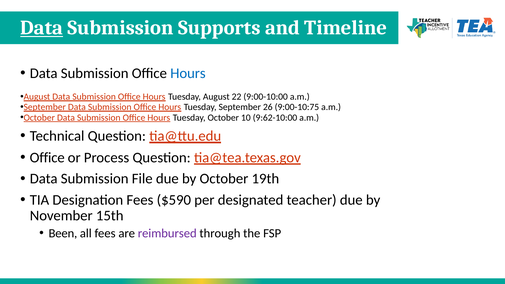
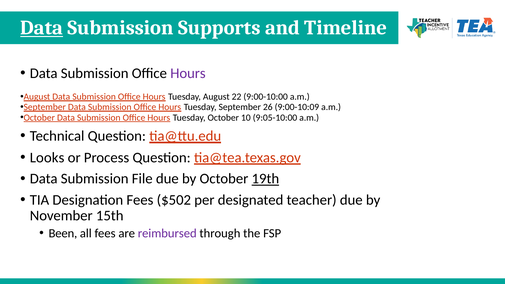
Hours at (188, 73) colour: blue -> purple
9:00-10:75: 9:00-10:75 -> 9:00-10:09
9:62-10:00: 9:62-10:00 -> 9:05-10:00
Office at (47, 158): Office -> Looks
19th underline: none -> present
$590: $590 -> $502
